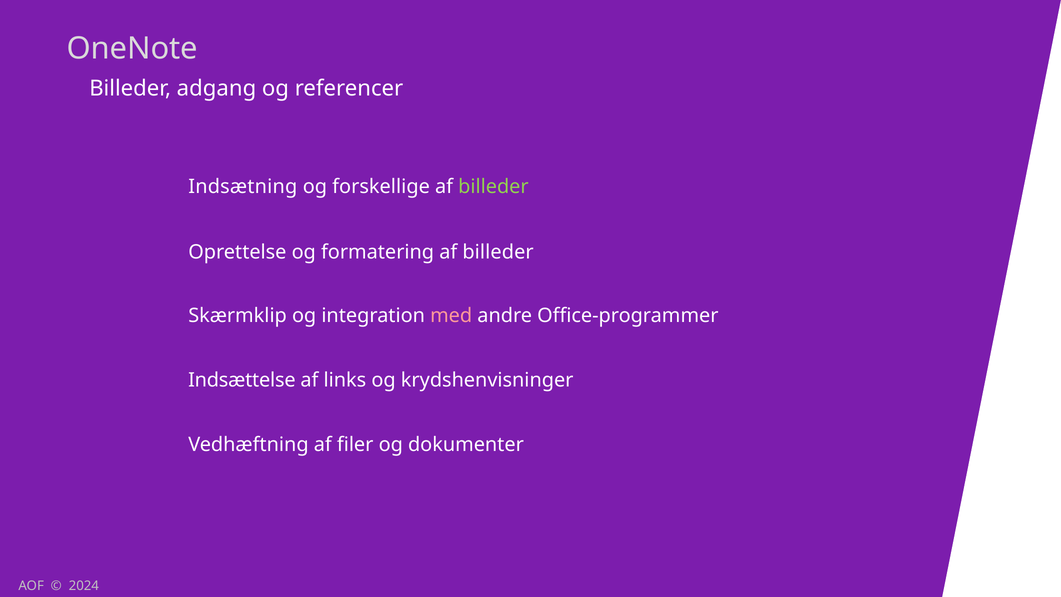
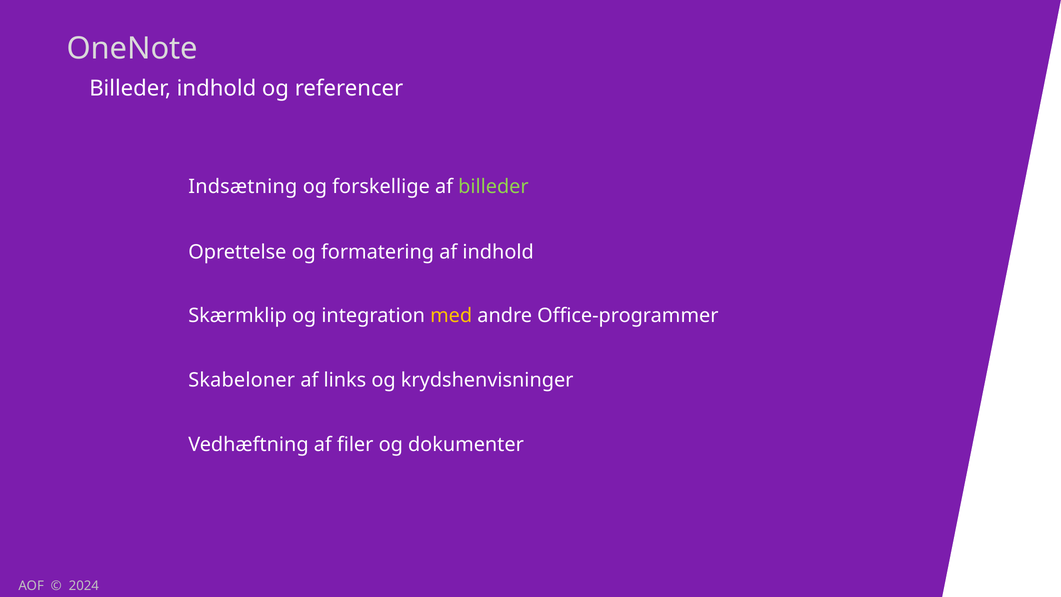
Billeder adgang: adgang -> indhold
formatering af billeder: billeder -> indhold
med colour: pink -> yellow
Indsættelse: Indsættelse -> Skabeloner
